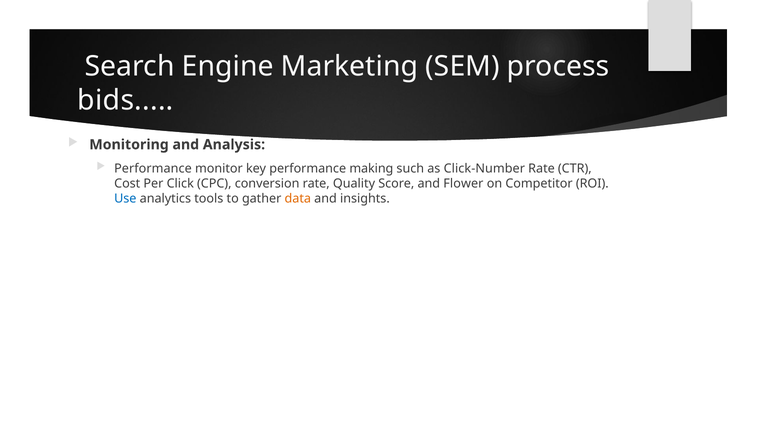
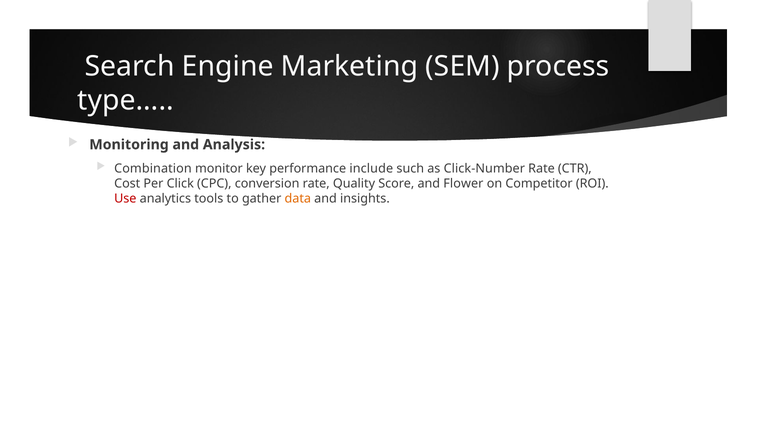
bids: bids -> type
Performance at (153, 168): Performance -> Combination
making: making -> include
Use colour: blue -> red
